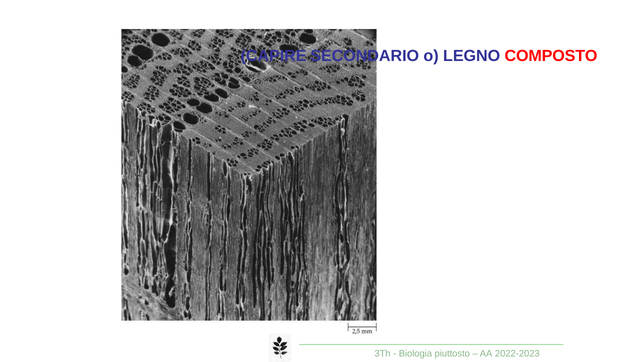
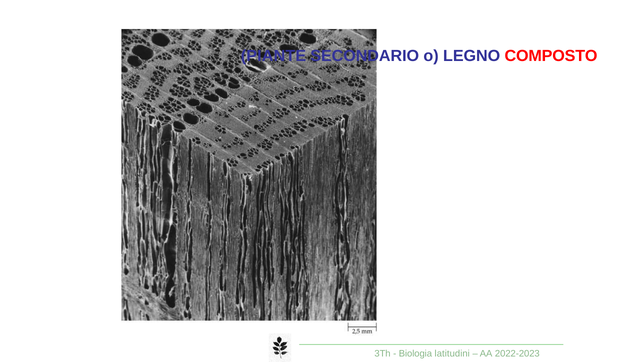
CAPIRE: CAPIRE -> PIANTE
piuttosto: piuttosto -> latitudini
